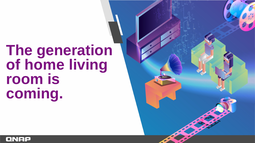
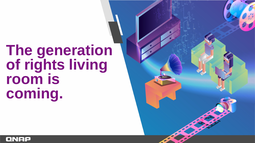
home: home -> rights
